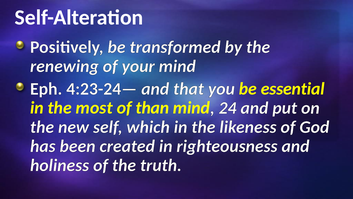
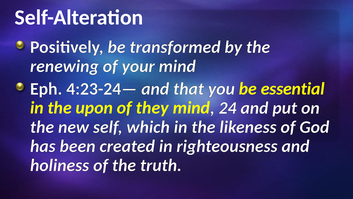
most: most -> upon
than: than -> they
